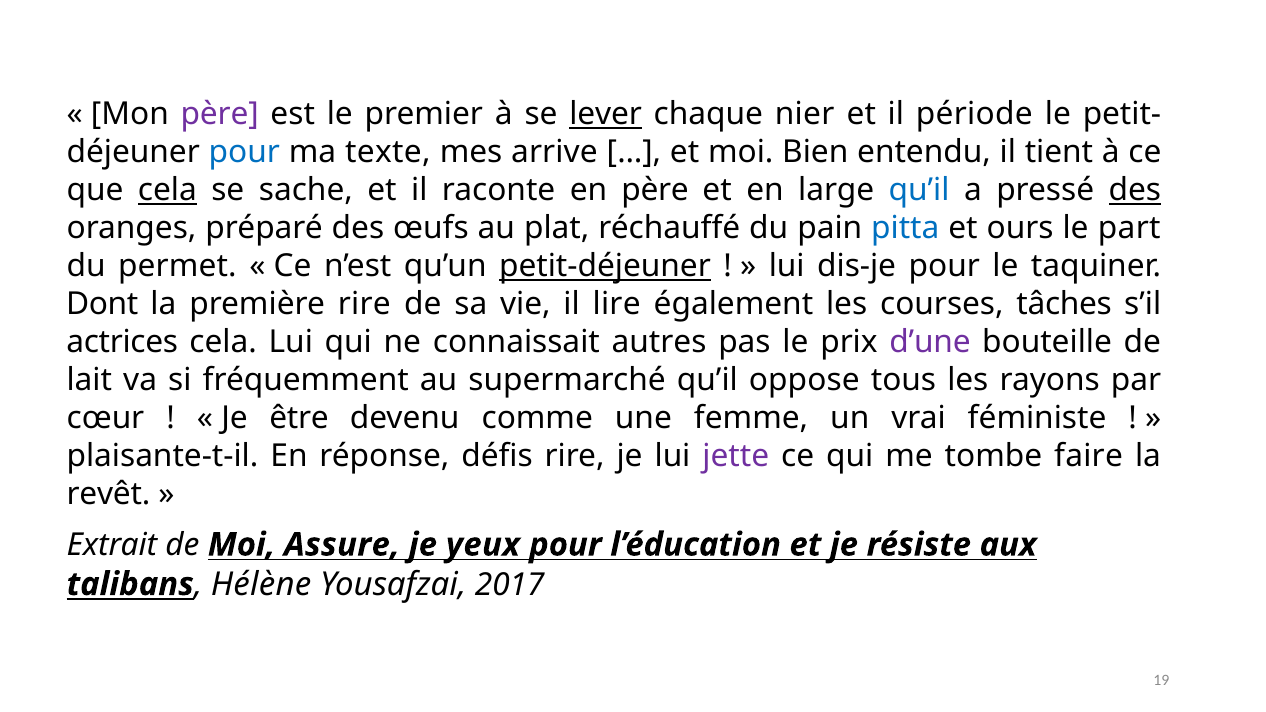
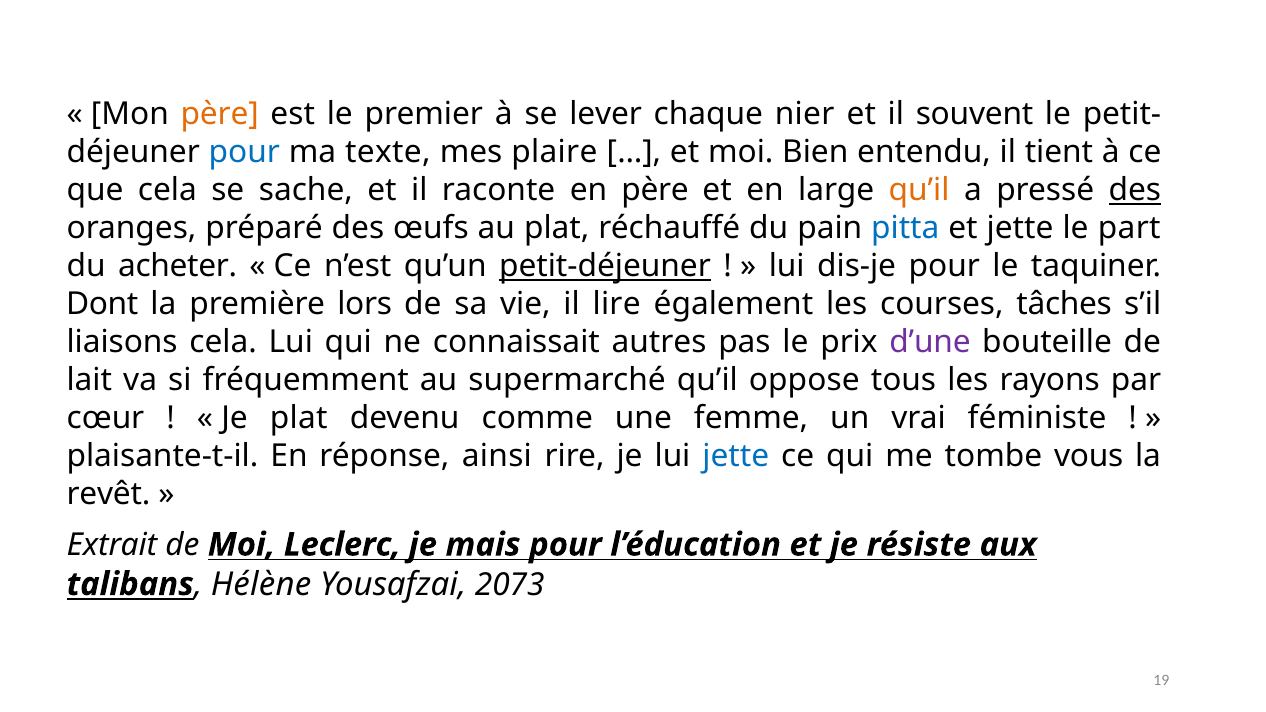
père at (220, 114) colour: purple -> orange
lever underline: present -> none
période: période -> souvent
arrive: arrive -> plaire
cela at (167, 190) underline: present -> none
qu’il at (919, 190) colour: blue -> orange
et ours: ours -> jette
permet: permet -> acheter
première rire: rire -> lors
actrices: actrices -> liaisons
Je être: être -> plat
défis: défis -> ainsi
jette at (736, 456) colour: purple -> blue
faire: faire -> vous
Assure: Assure -> Leclerc
yeux: yeux -> mais
2017: 2017 -> 2073
